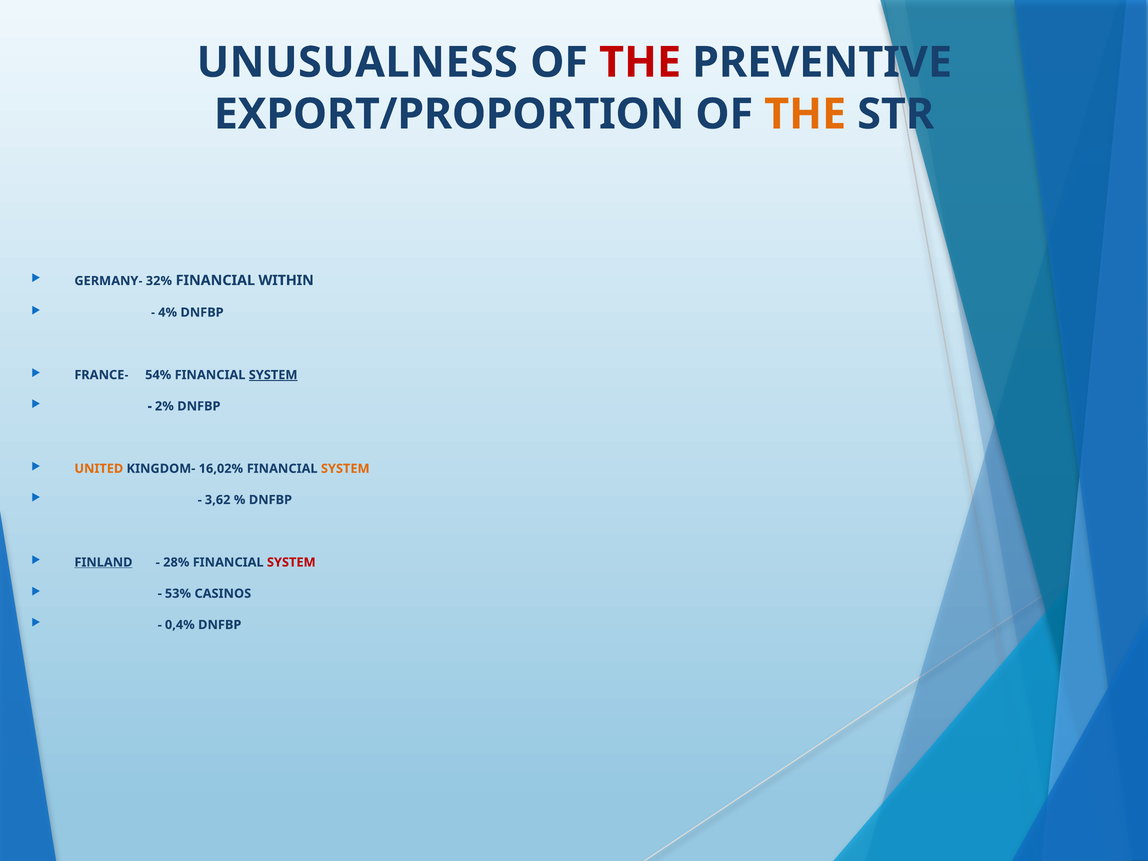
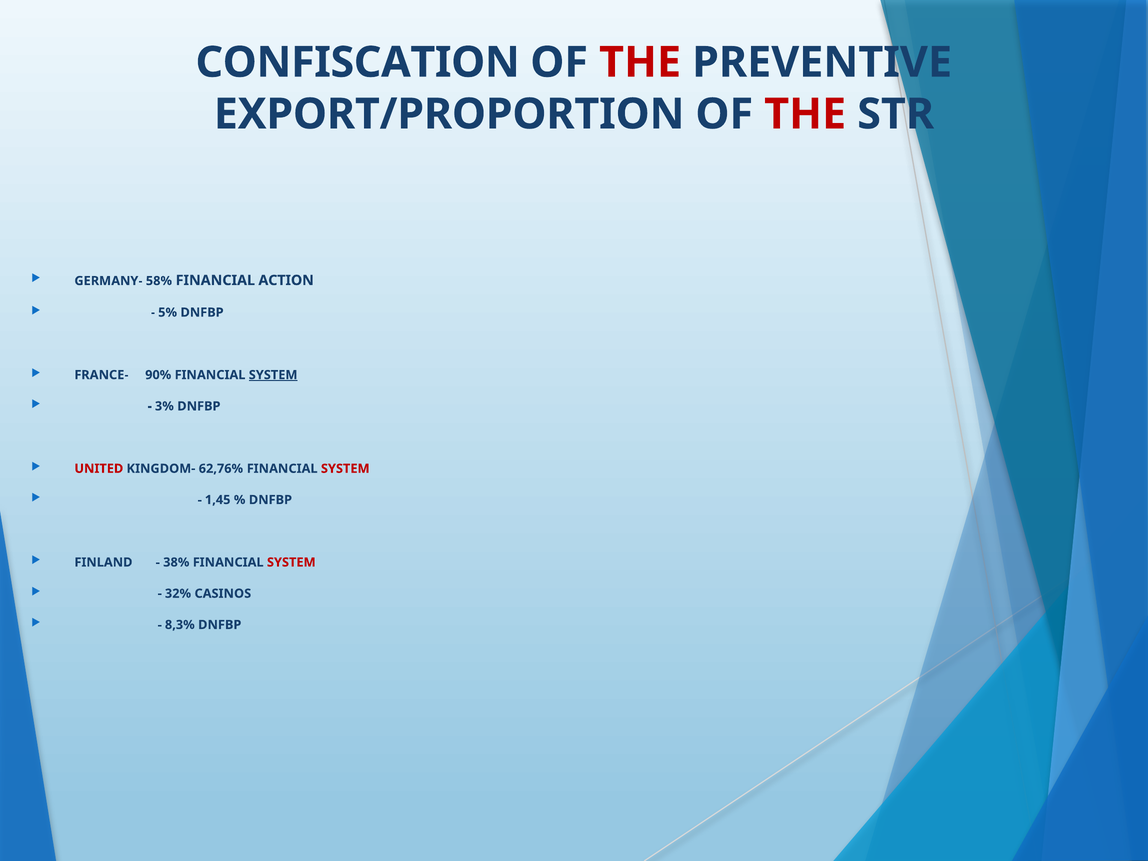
UNUSUALNESS: UNUSUALNESS -> CONFISCATION
THE at (805, 114) colour: orange -> red
32%: 32% -> 58%
WITHIN: WITHIN -> ACTION
4%: 4% -> 5%
54%: 54% -> 90%
2%: 2% -> 3%
UNITED colour: orange -> red
16,02%: 16,02% -> 62,76%
SYSTEM at (345, 469) colour: orange -> red
3,62: 3,62 -> 1,45
FINLAND underline: present -> none
28%: 28% -> 38%
53%: 53% -> 32%
0,4%: 0,4% -> 8,3%
